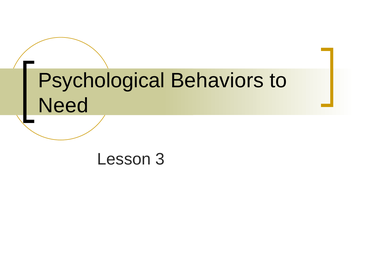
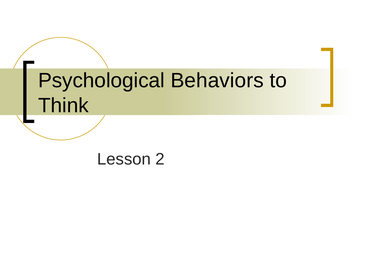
Need: Need -> Think
3: 3 -> 2
